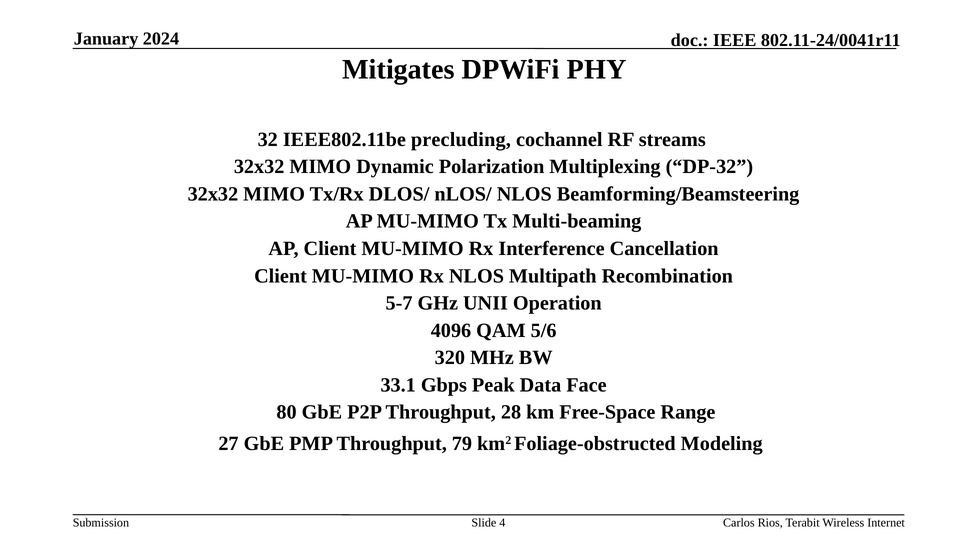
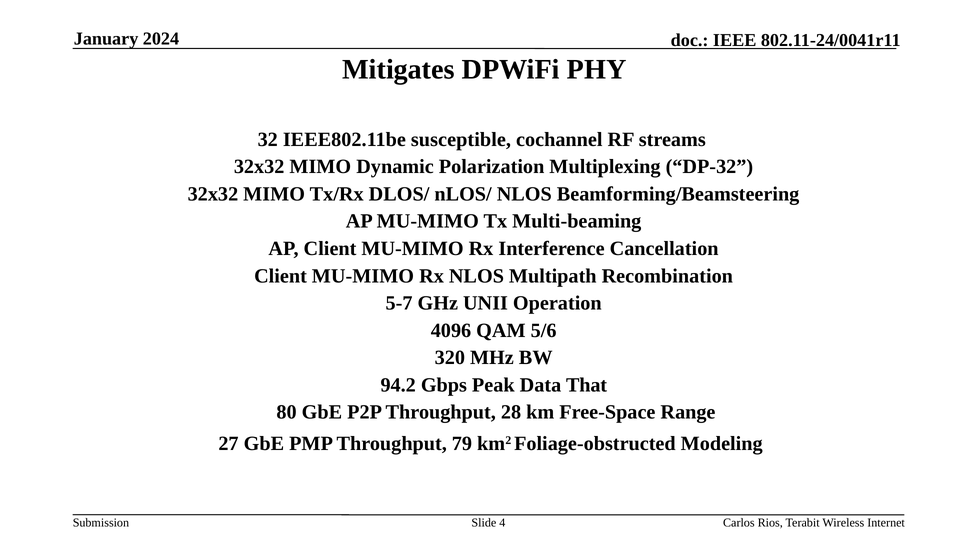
precluding: precluding -> susceptible
33.1: 33.1 -> 94.2
Face: Face -> That
